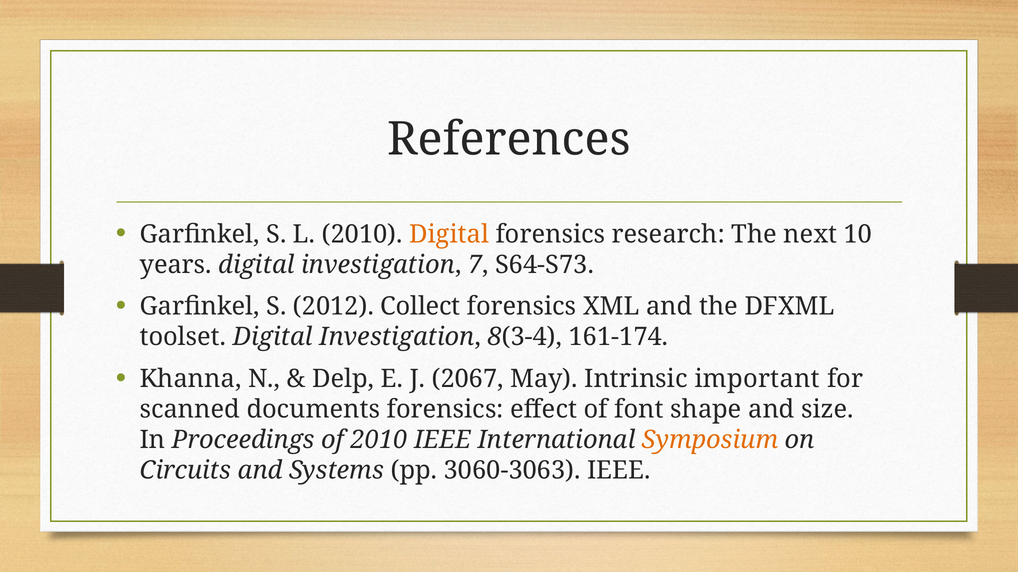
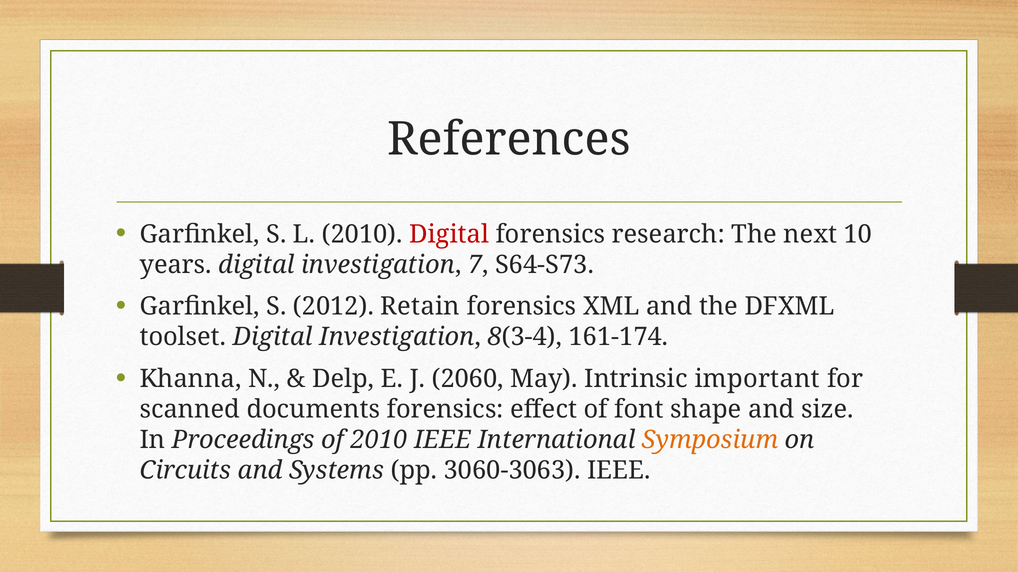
Digital at (449, 234) colour: orange -> red
Collect: Collect -> Retain
2067: 2067 -> 2060
